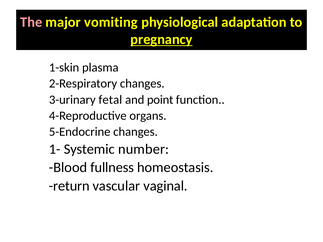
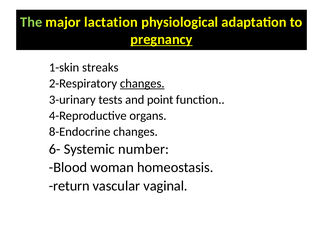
The colour: pink -> light green
vomiting: vomiting -> lactation
plasma: plasma -> streaks
changes at (142, 84) underline: none -> present
fetal: fetal -> tests
5-Endocrine: 5-Endocrine -> 8-Endocrine
1-: 1- -> 6-
fullness: fullness -> woman
